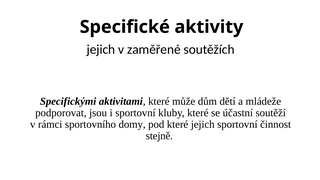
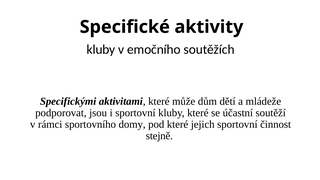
jejich at (101, 50): jejich -> kluby
zaměřené: zaměřené -> emočního
